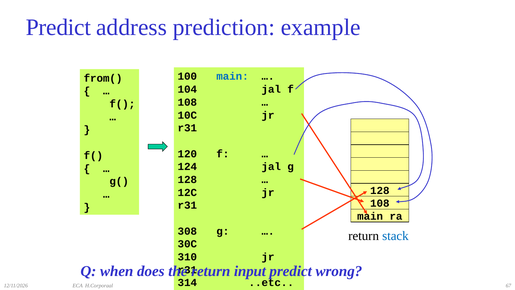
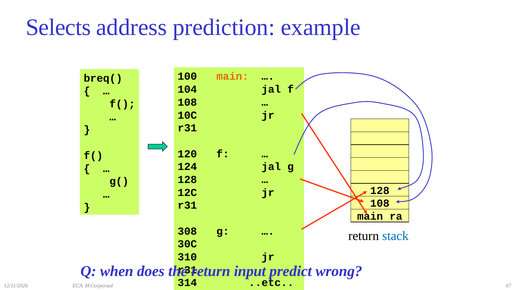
Predict at (58, 27): Predict -> Selects
main at (233, 76) colour: blue -> orange
from(: from( -> breq(
